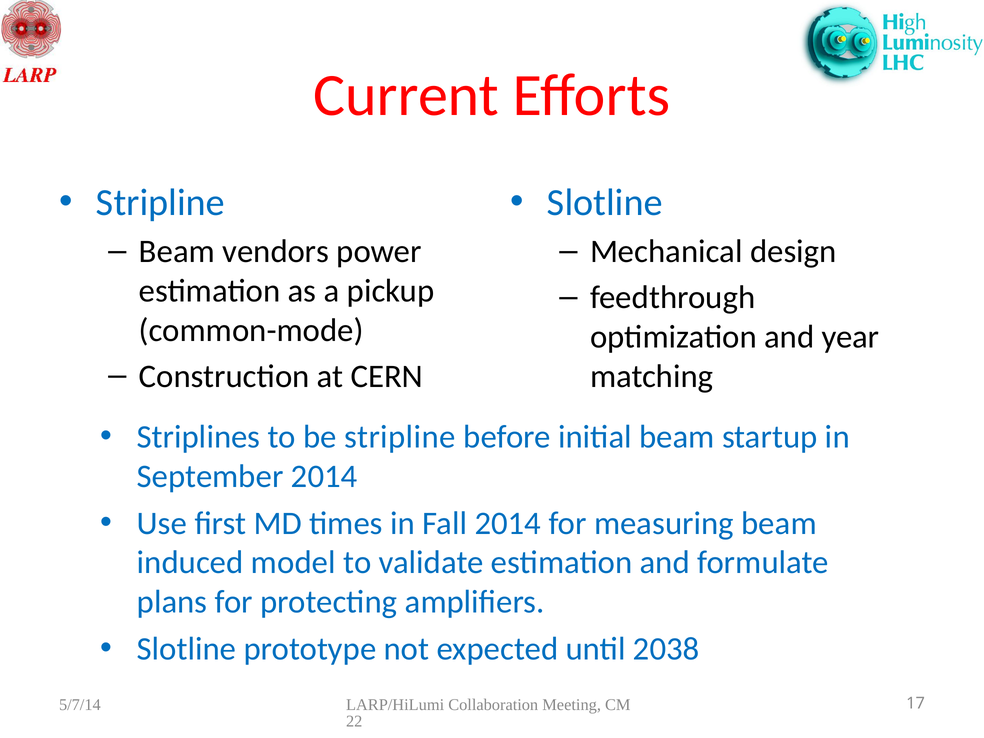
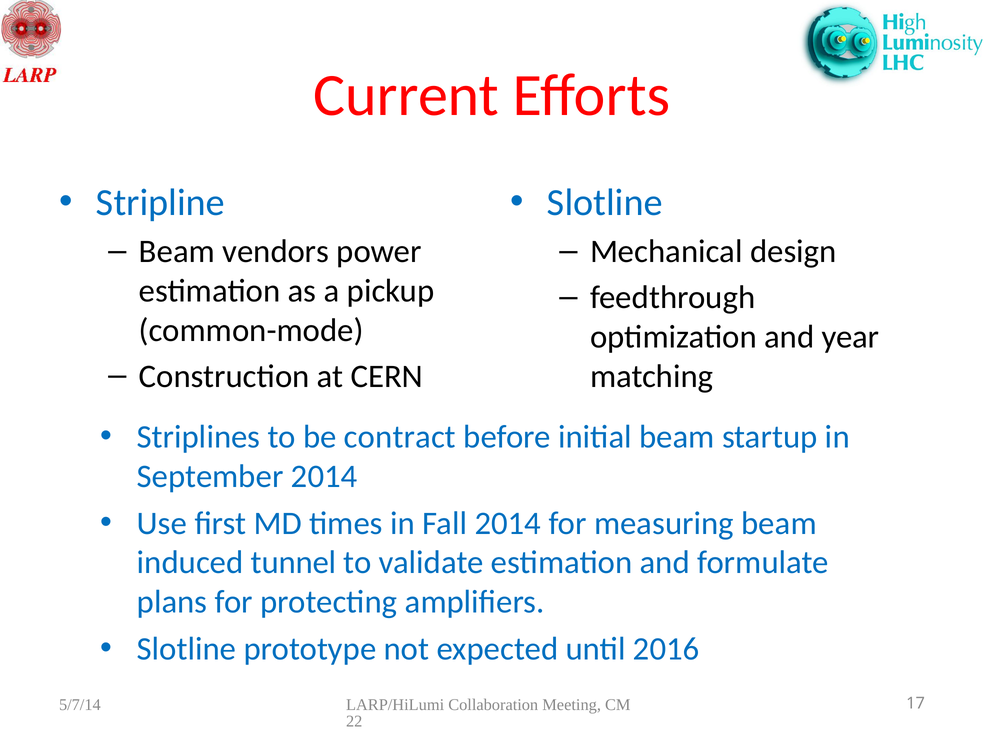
be stripline: stripline -> contract
model: model -> tunnel
2038: 2038 -> 2016
